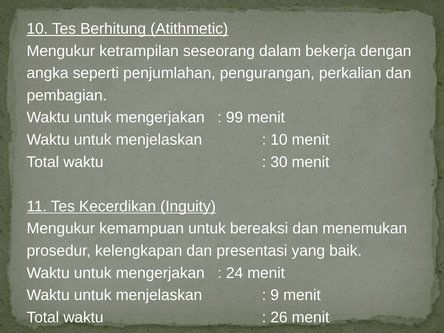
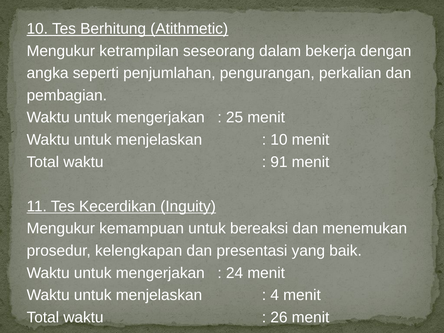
99: 99 -> 25
30: 30 -> 91
9: 9 -> 4
